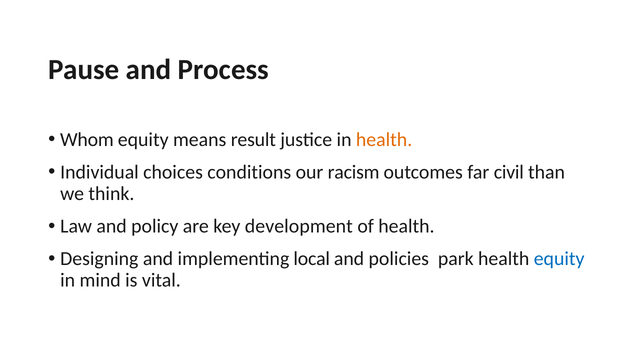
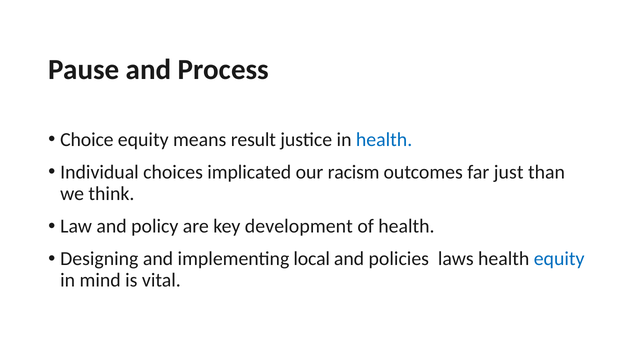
Whom: Whom -> Choice
health at (384, 139) colour: orange -> blue
conditions: conditions -> implicated
civil: civil -> just
park: park -> laws
